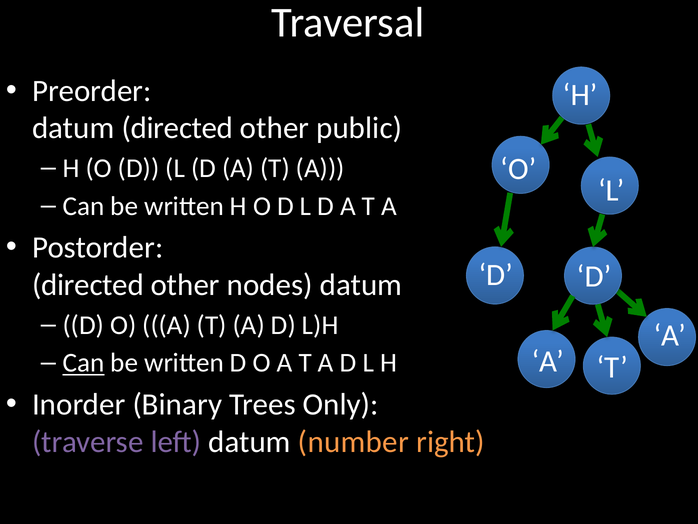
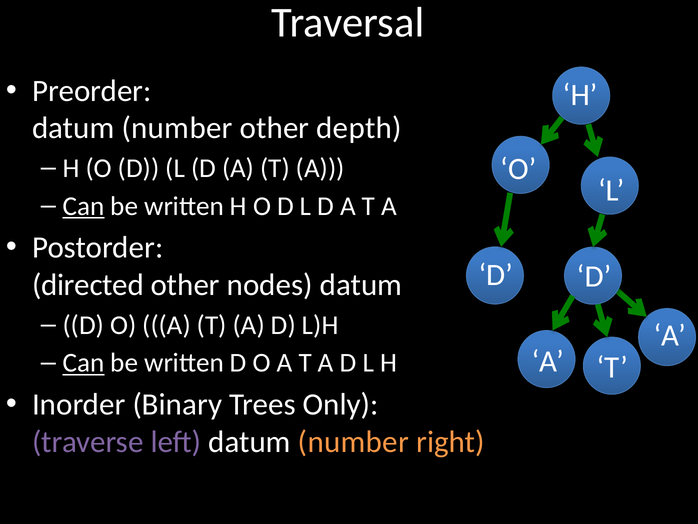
directed at (177, 128): directed -> number
public: public -> depth
Can at (84, 206) underline: none -> present
